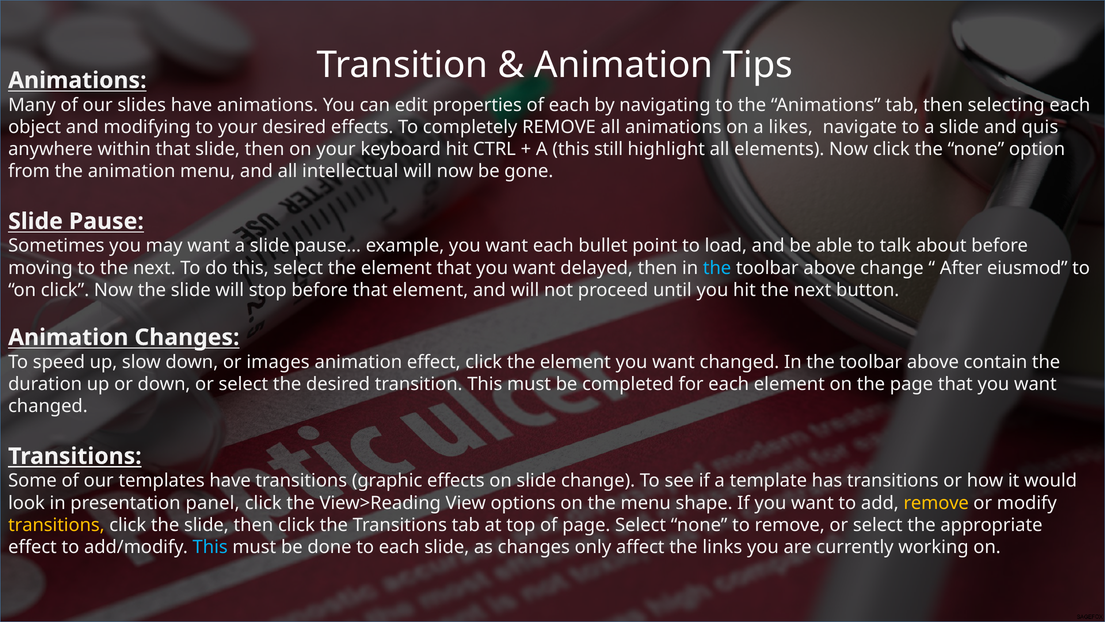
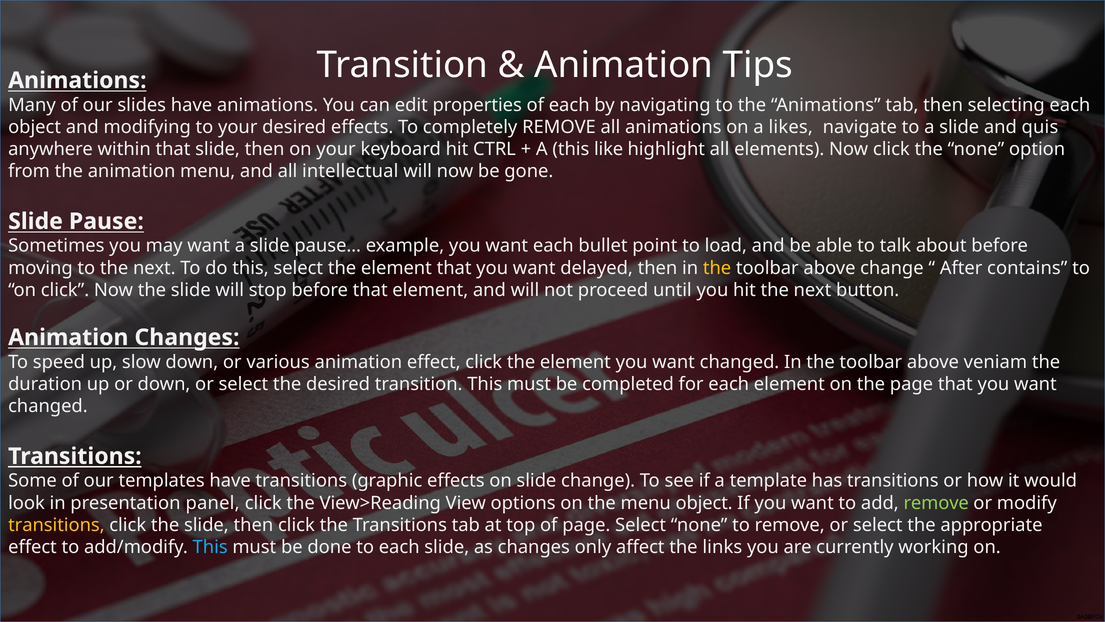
still: still -> like
the at (717, 268) colour: light blue -> yellow
eiusmod: eiusmod -> contains
images: images -> various
contain: contain -> veniam
menu shape: shape -> object
remove at (936, 503) colour: yellow -> light green
